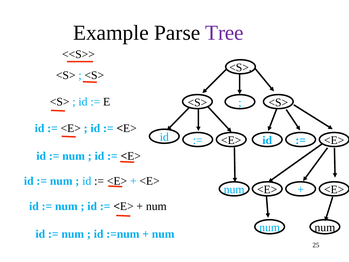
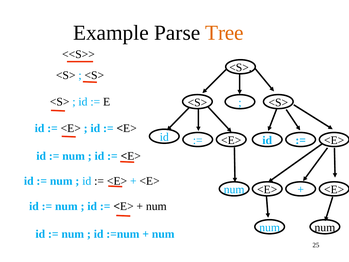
Tree colour: purple -> orange
